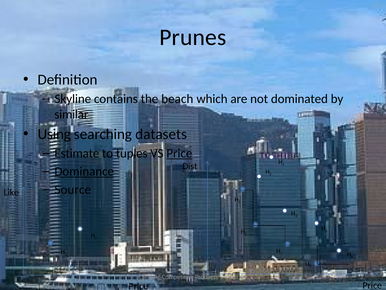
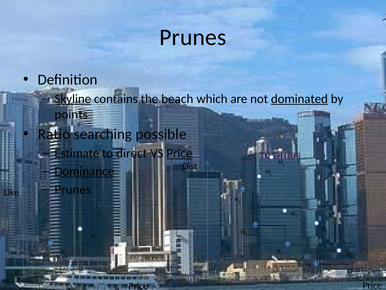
Skyline underline: none -> present
dominated underline: none -> present
similar: similar -> points
Using: Using -> Ratio
datasets: datasets -> possible
tuples: tuples -> direct
Source at (73, 189): Source -> Prunes
